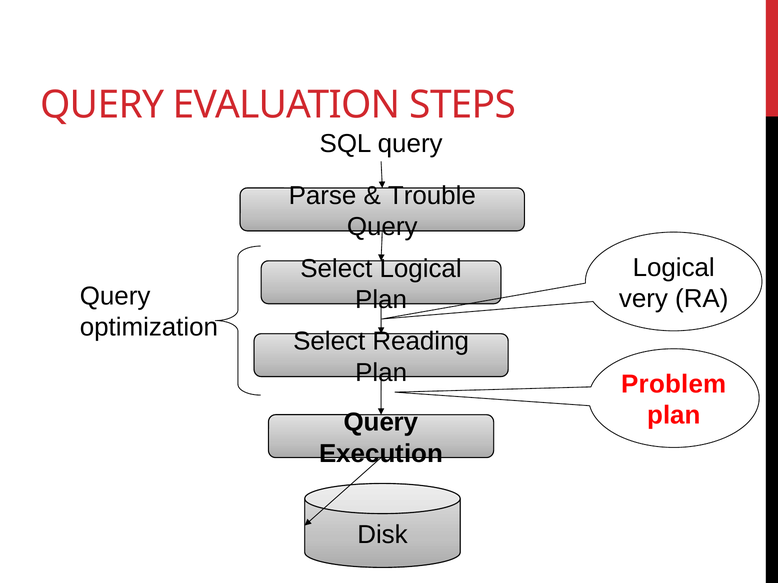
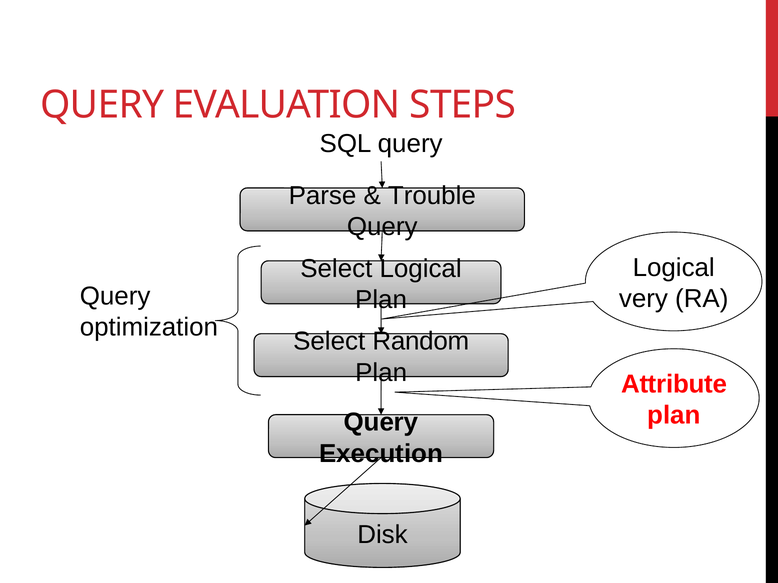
Reading: Reading -> Random
Problem: Problem -> Attribute
